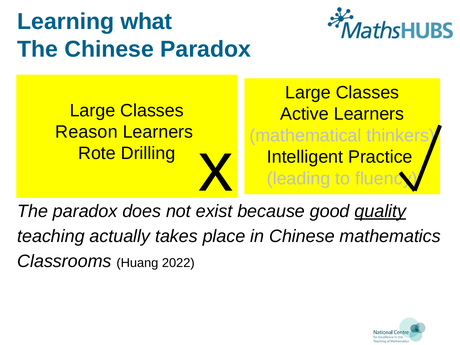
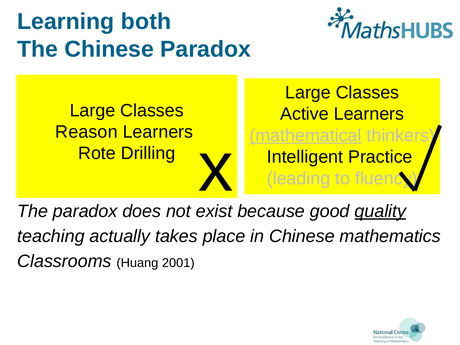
what: what -> both
mathematical underline: none -> present
2022: 2022 -> 2001
